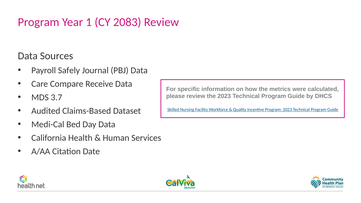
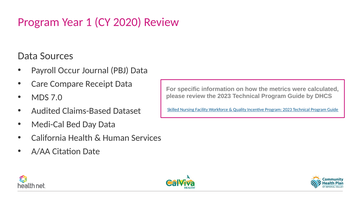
2083: 2083 -> 2020
Safely: Safely -> Occur
Receive: Receive -> Receipt
3.7: 3.7 -> 7.0
